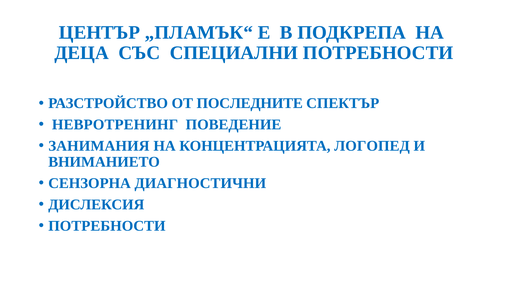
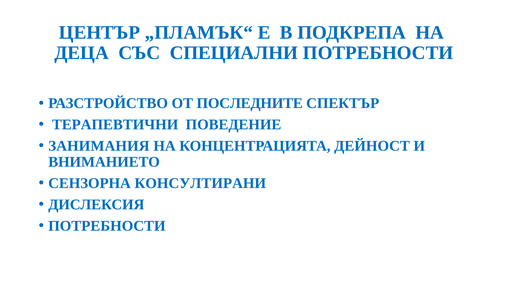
НЕВРОТРЕНИНГ: НЕВРОТРЕНИНГ -> ТЕРАПЕВТИЧНИ
ЛОГОПЕД: ЛОГОПЕД -> ДЕЙНОСТ
ДИАГНОСТИЧНИ: ДИАГНОСТИЧНИ -> КОНСУЛТИРАНИ
